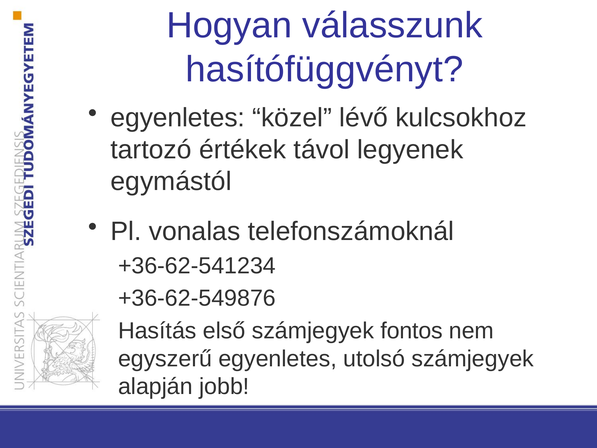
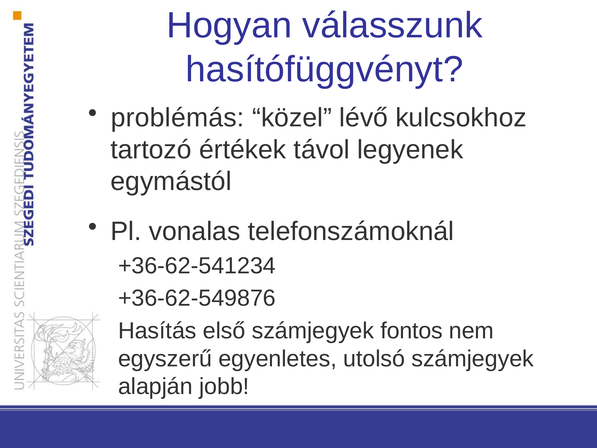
egyenletes at (178, 118): egyenletes -> problémás
